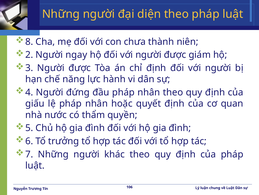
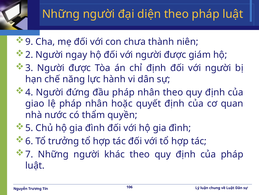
8: 8 -> 9
giấu: giấu -> giao
